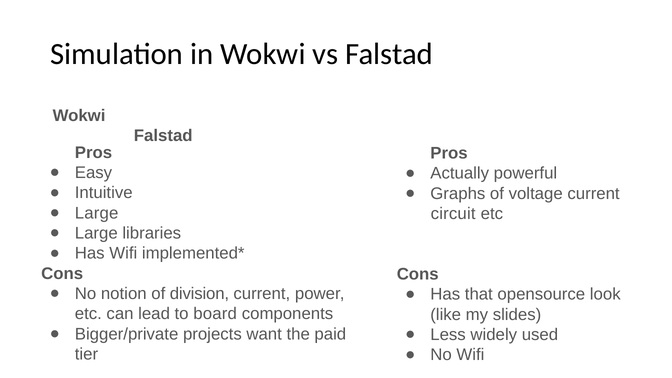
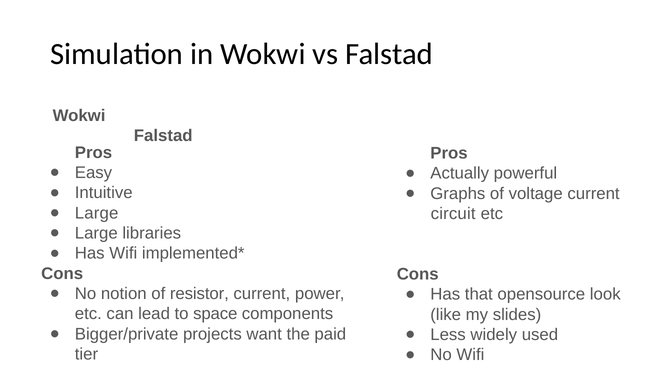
division: division -> resistor
board: board -> space
